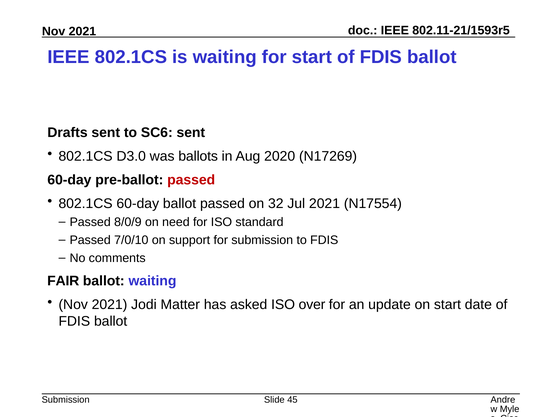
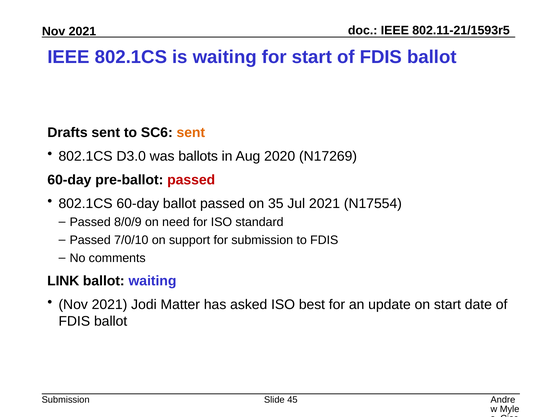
sent at (191, 133) colour: black -> orange
32: 32 -> 35
FAIR: FAIR -> LINK
over: over -> best
